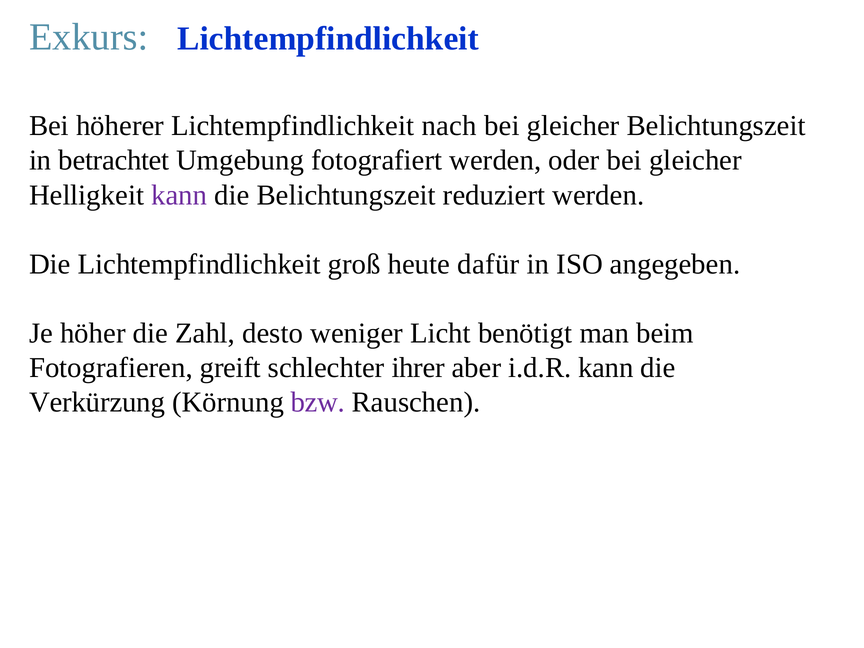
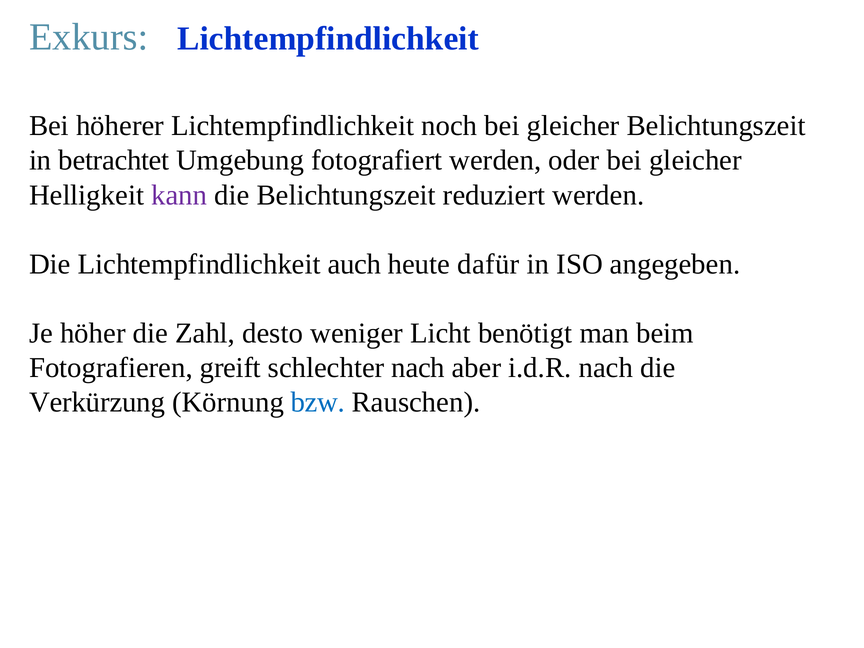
nach: nach -> noch
groß: groß -> auch
schlechter ihrer: ihrer -> nach
i.d.R kann: kann -> nach
bzw colour: purple -> blue
